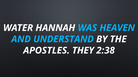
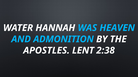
UNDERSTAND: UNDERSTAND -> ADMONITION
THEY: THEY -> LENT
